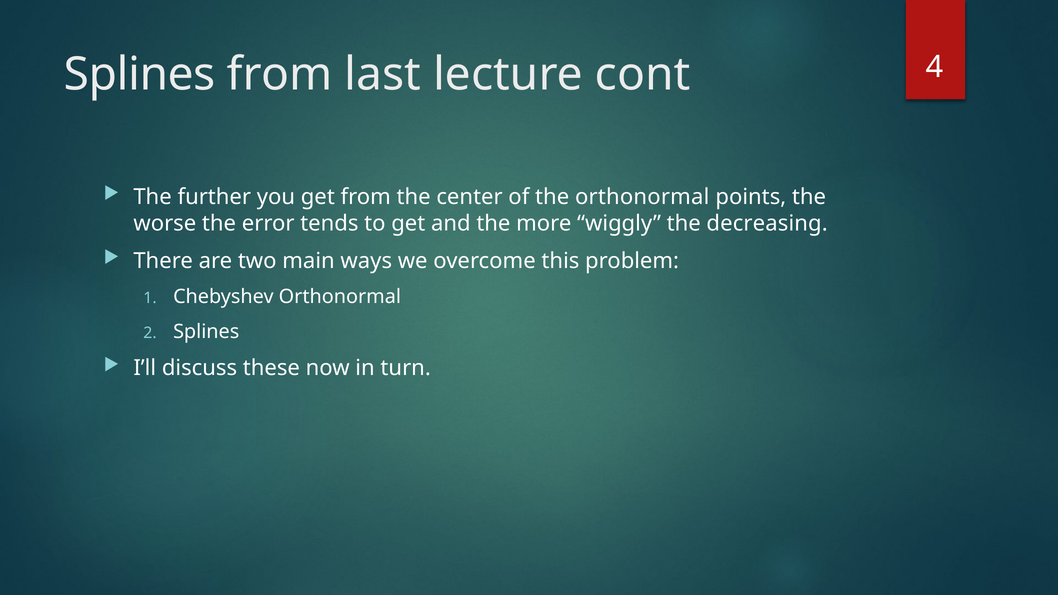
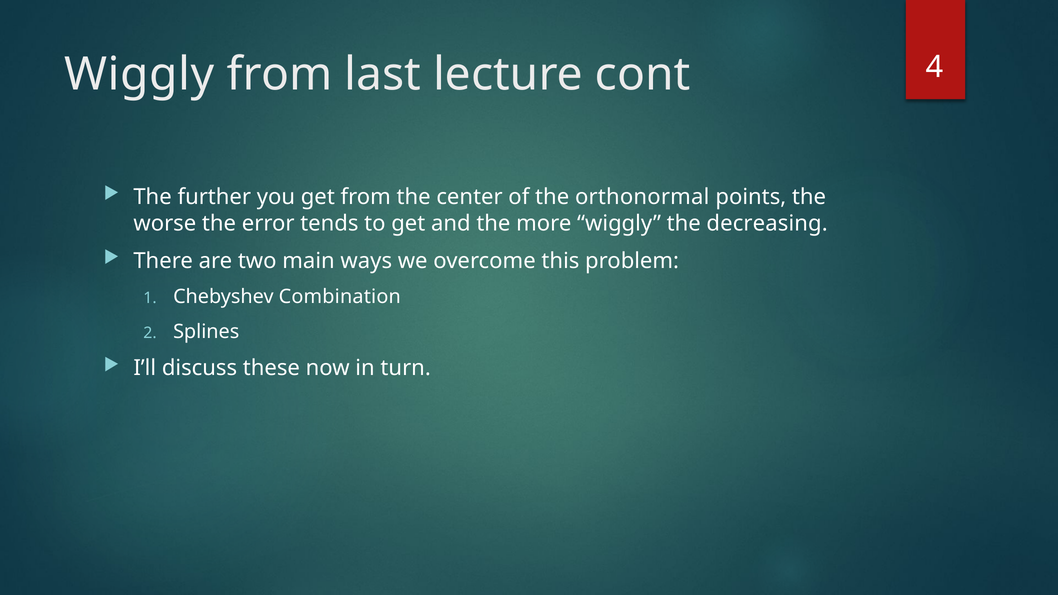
Splines at (140, 74): Splines -> Wiggly
Chebyshev Orthonormal: Orthonormal -> Combination
